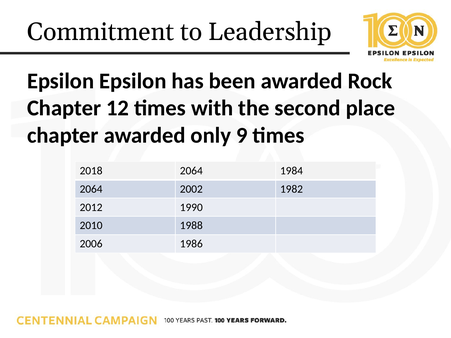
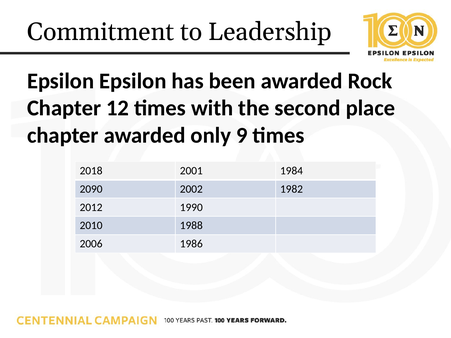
2018 2064: 2064 -> 2001
2064 at (91, 189): 2064 -> 2090
